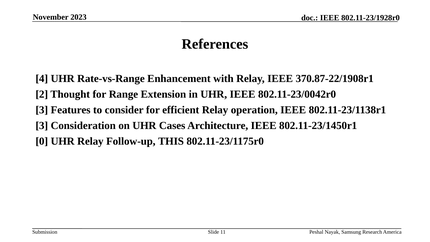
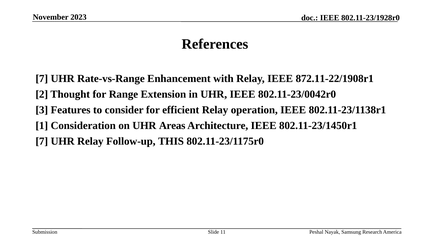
4 at (42, 79): 4 -> 7
370.87-22/1908r1: 370.87-22/1908r1 -> 872.11-22/1908r1
3 at (42, 125): 3 -> 1
Cases: Cases -> Areas
0 at (42, 141): 0 -> 7
